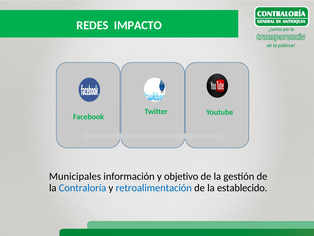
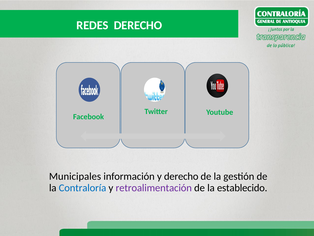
REDES IMPACTO: IMPACTO -> DERECHO
y objetivo: objetivo -> derecho
retroalimentación colour: blue -> purple
